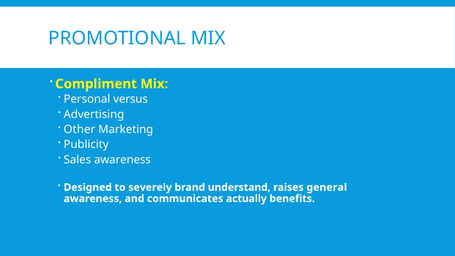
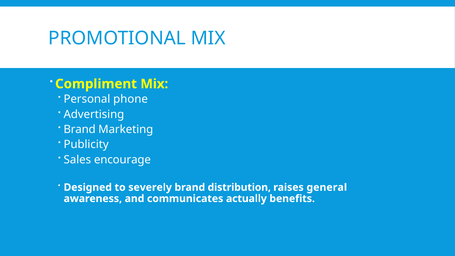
versus: versus -> phone
Other at (79, 129): Other -> Brand
Sales awareness: awareness -> encourage
understand: understand -> distribution
